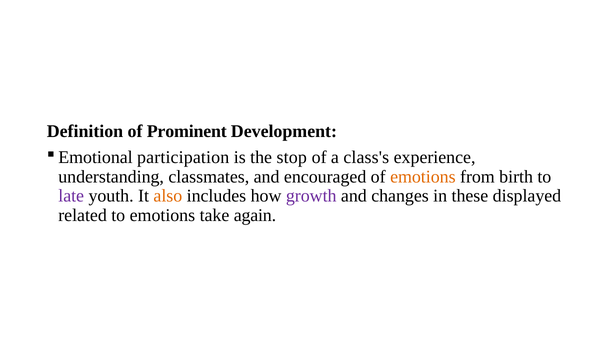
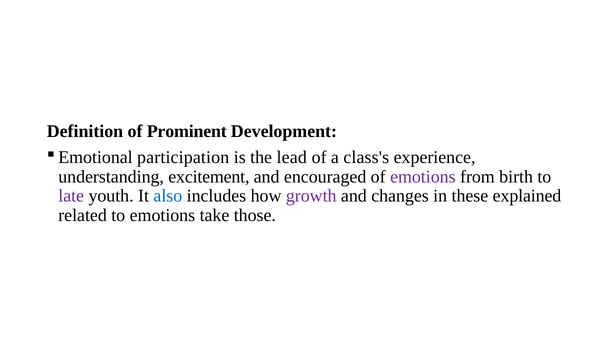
stop: stop -> lead
classmates: classmates -> excitement
emotions at (423, 177) colour: orange -> purple
also colour: orange -> blue
displayed: displayed -> explained
again: again -> those
